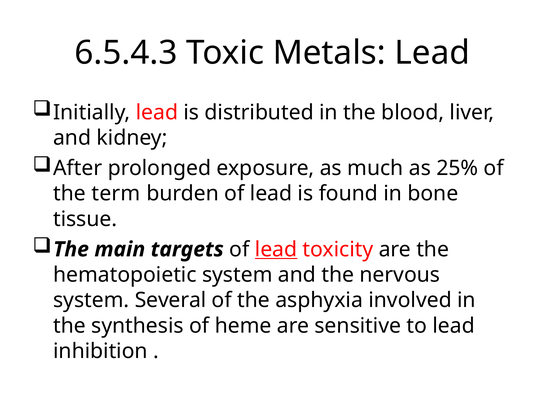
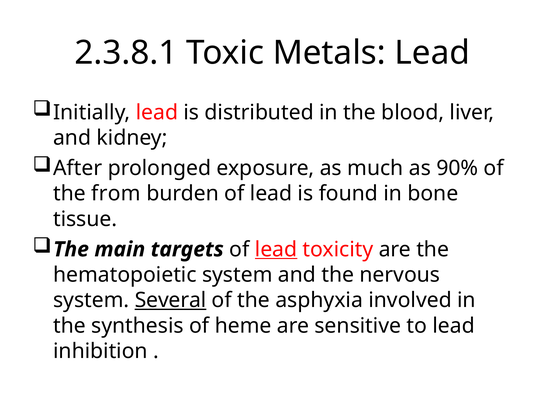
6.5.4.3: 6.5.4.3 -> 2.3.8.1
25%: 25% -> 90%
term: term -> from
Several underline: none -> present
